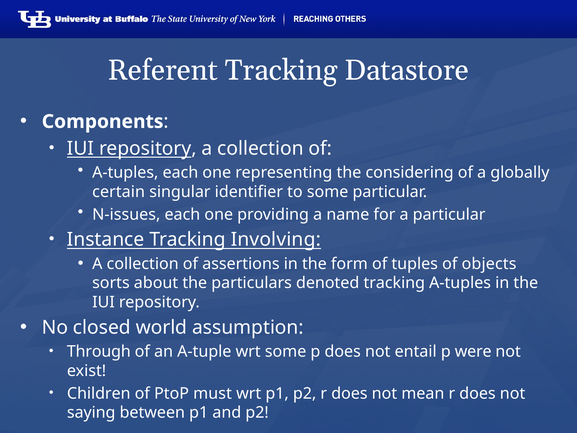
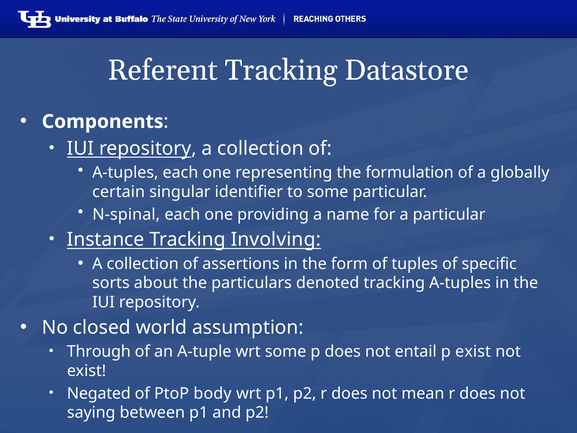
considering: considering -> formulation
N-issues: N-issues -> N-spinal
objects: objects -> specific
p were: were -> exist
Children: Children -> Negated
must: must -> body
